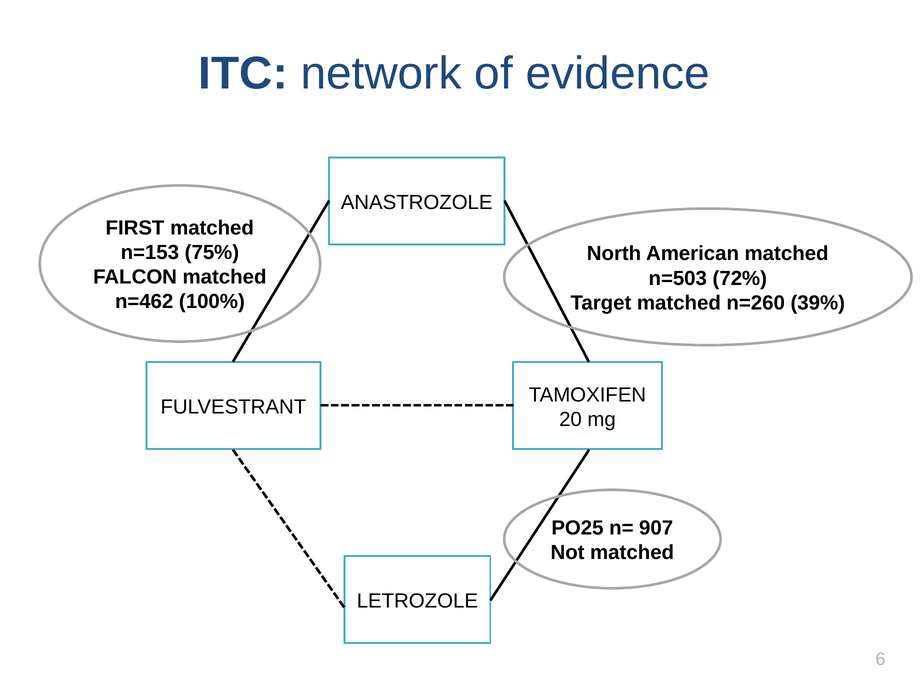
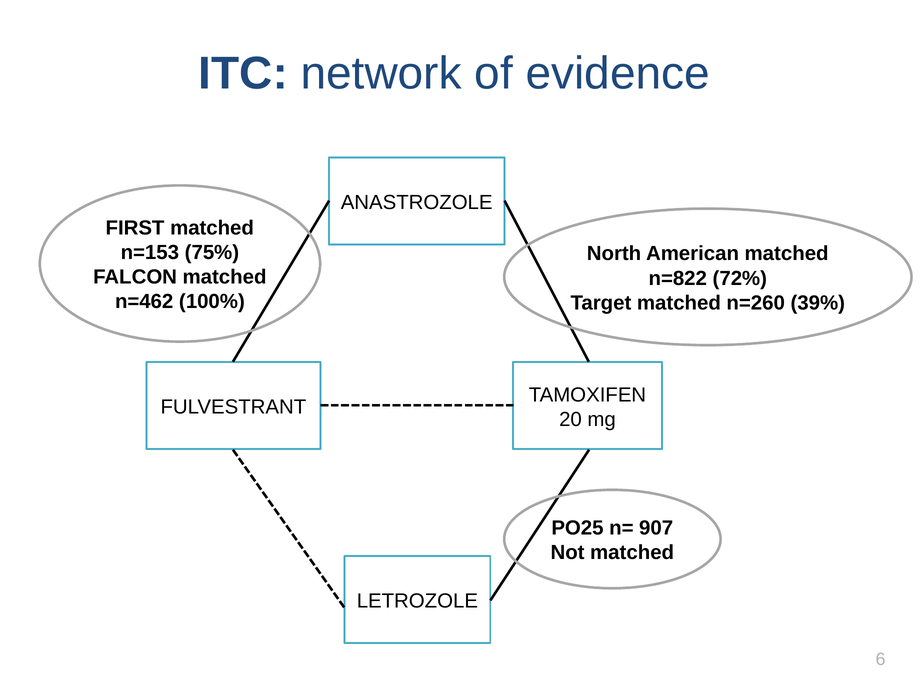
n=503: n=503 -> n=822
